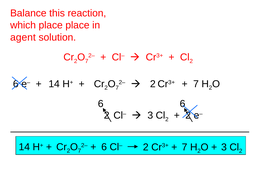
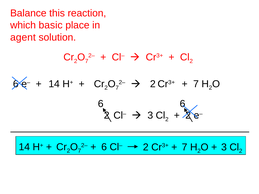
which place: place -> basic
